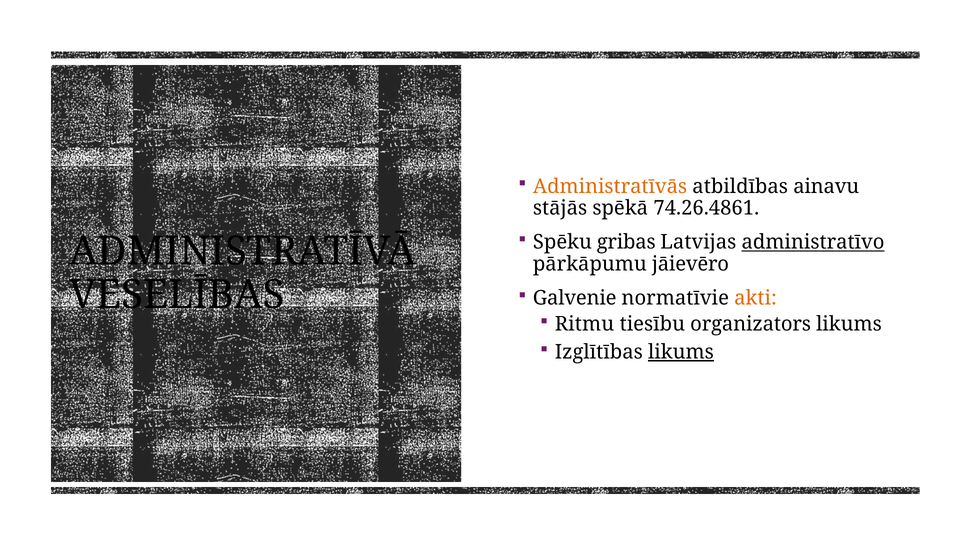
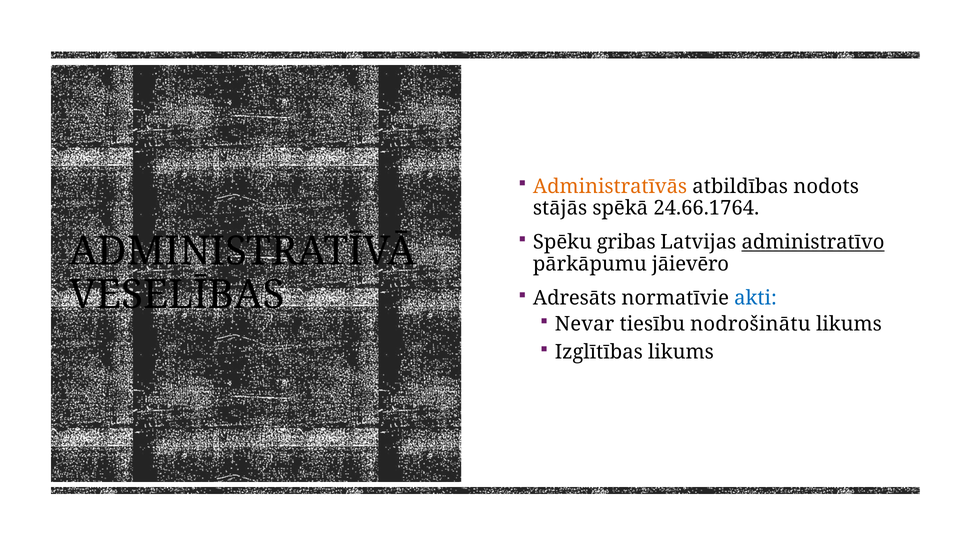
ainavu: ainavu -> nodots
74.26.4861: 74.26.4861 -> 24.66.1764
Galvenie: Galvenie -> Adresāts
akti colour: orange -> blue
Ritmu: Ritmu -> Nevar
organizators: organizators -> nodrošinātu
likums at (681, 352) underline: present -> none
